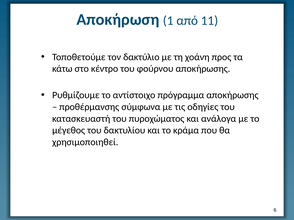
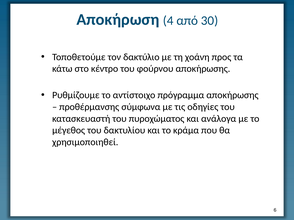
1: 1 -> 4
11: 11 -> 30
